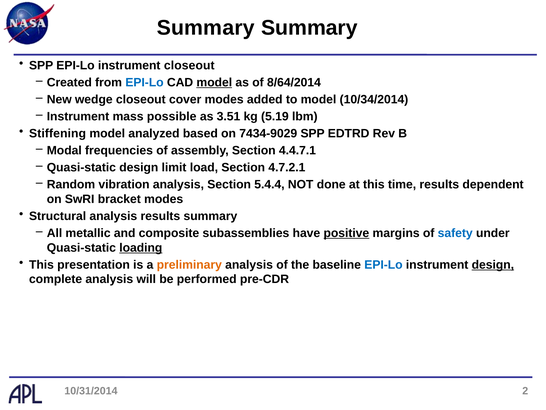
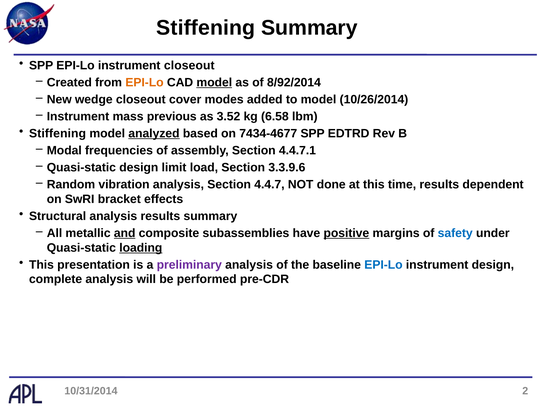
Summary at (206, 28): Summary -> Stiffening
EPI-Lo at (144, 82) colour: blue -> orange
8/64/2014: 8/64/2014 -> 8/92/2014
10/34/2014: 10/34/2014 -> 10/26/2014
possible: possible -> previous
3.51: 3.51 -> 3.52
5.19: 5.19 -> 6.58
analyzed underline: none -> present
7434-9029: 7434-9029 -> 7434-4677
4.7.2.1: 4.7.2.1 -> 3.3.9.6
5.4.4: 5.4.4 -> 4.4.7
bracket modes: modes -> effects
and underline: none -> present
preliminary colour: orange -> purple
design at (493, 264) underline: present -> none
